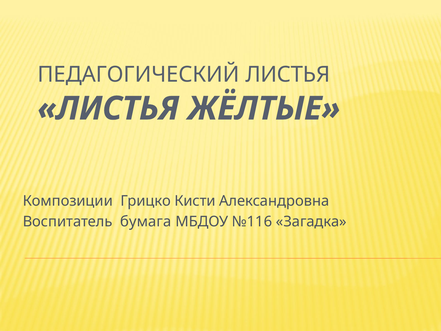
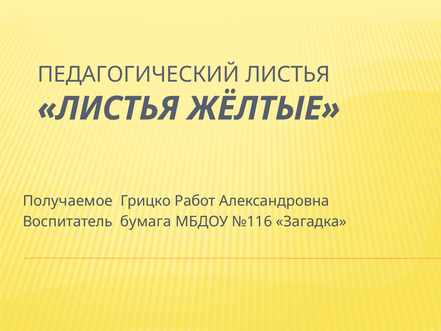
Композиции: Композиции -> Получаемое
Кисти: Кисти -> Работ
